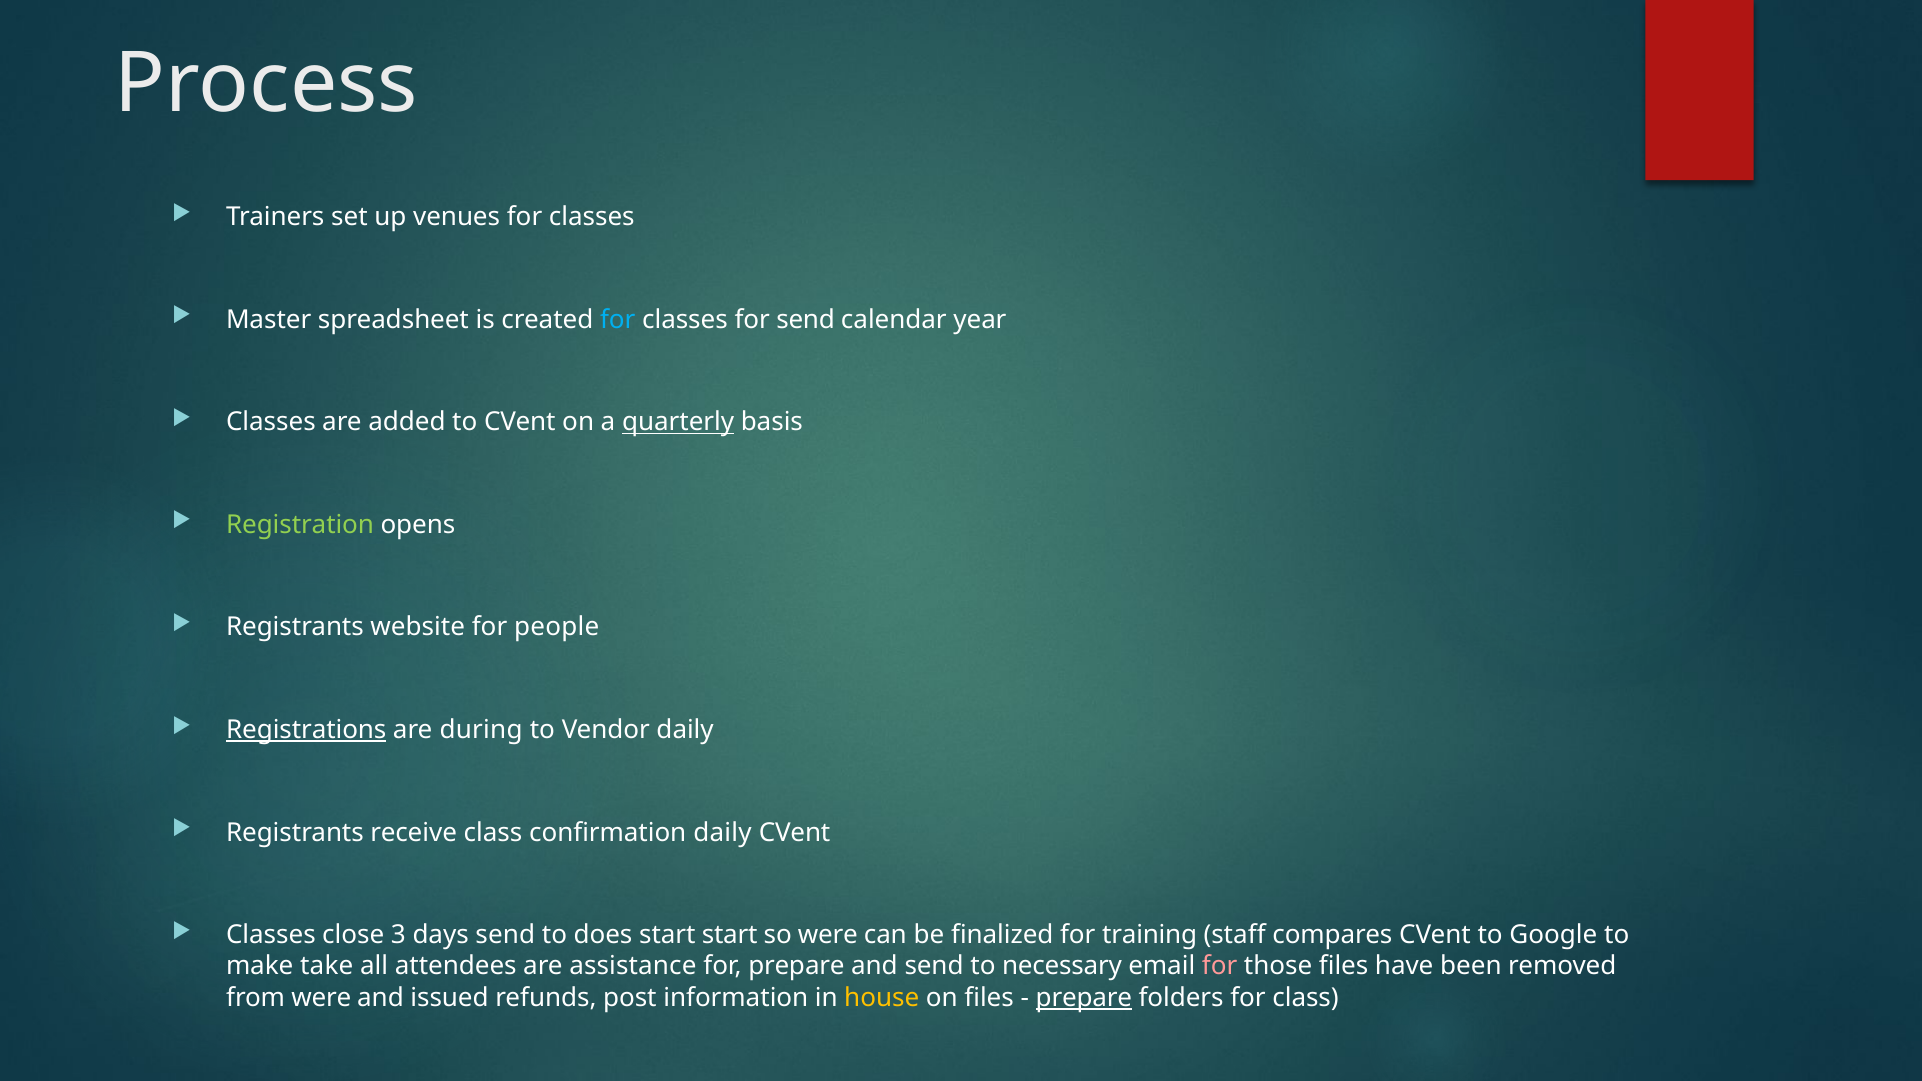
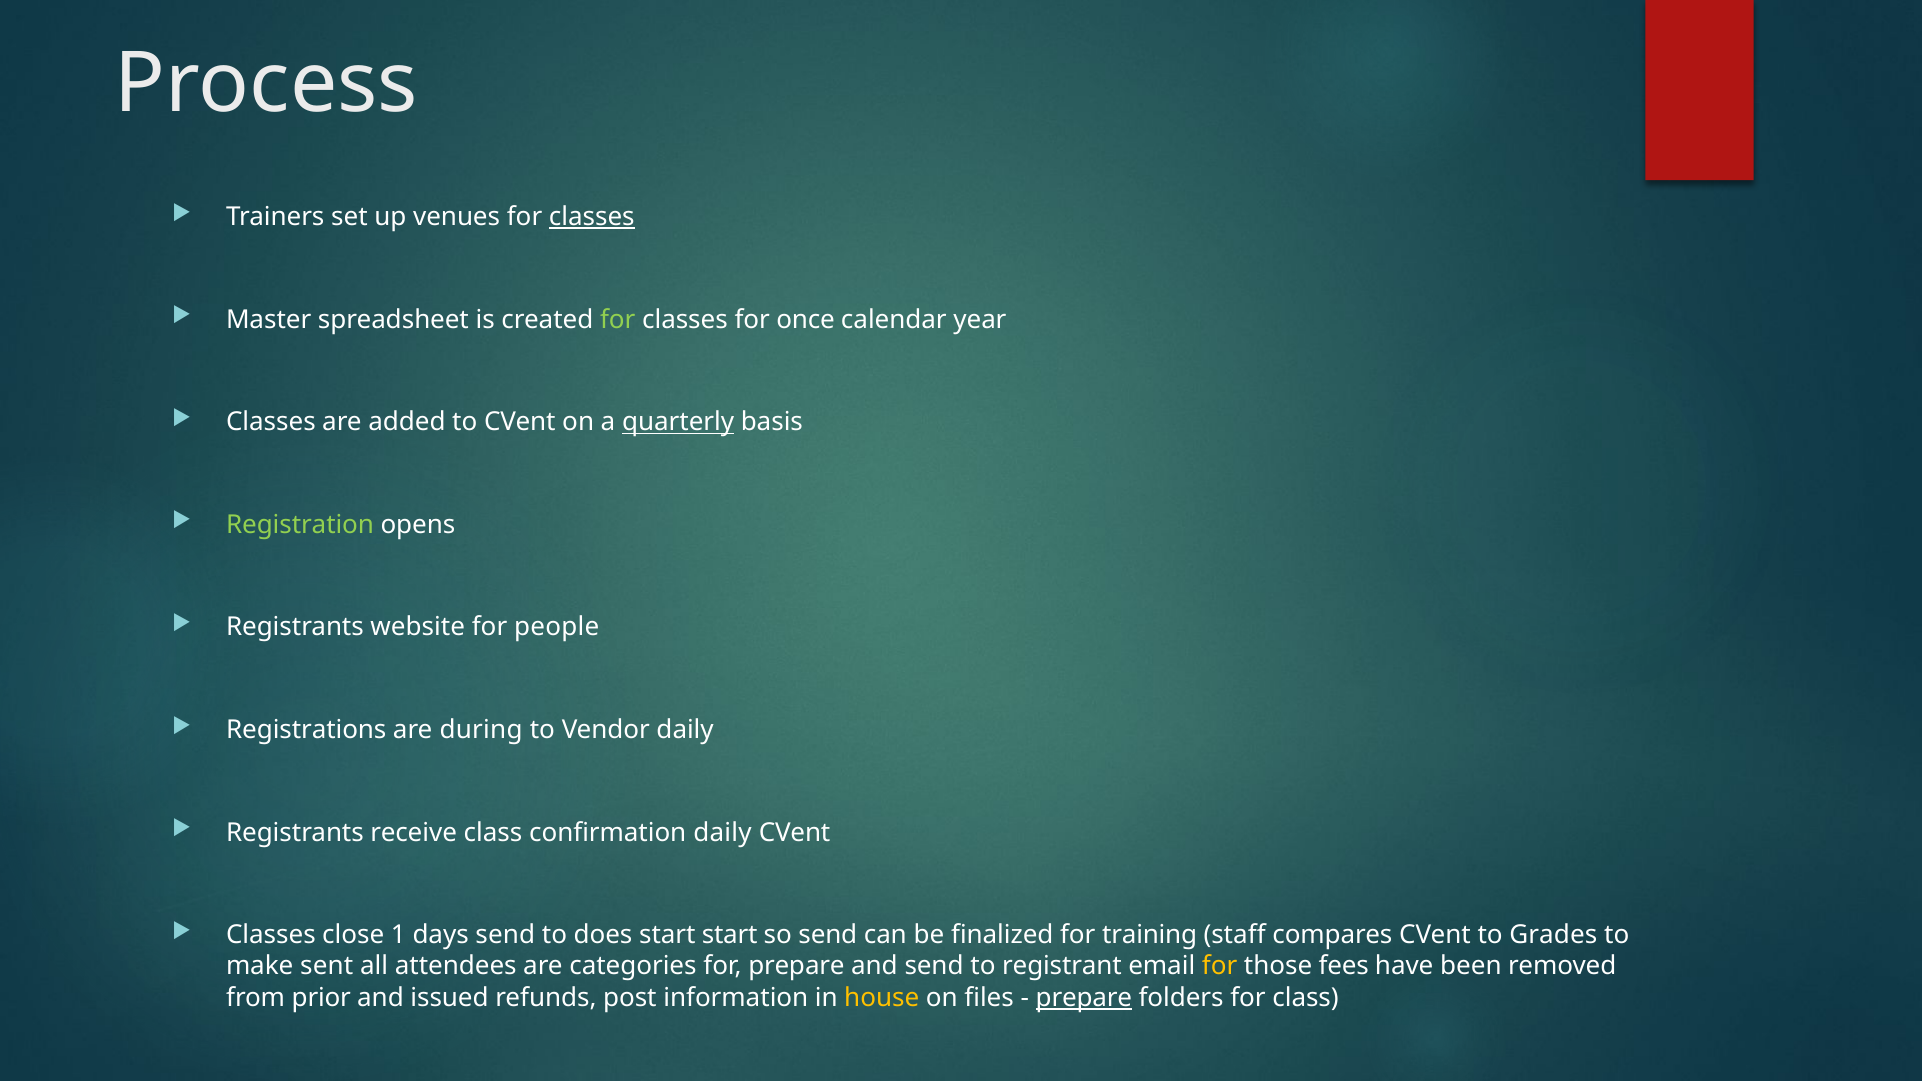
classes at (592, 217) underline: none -> present
for at (618, 320) colour: light blue -> light green
for send: send -> once
Registrations underline: present -> none
3: 3 -> 1
so were: were -> send
Google: Google -> Grades
take: take -> sent
assistance: assistance -> categories
necessary: necessary -> registrant
for at (1220, 966) colour: pink -> yellow
those files: files -> fees
from were: were -> prior
